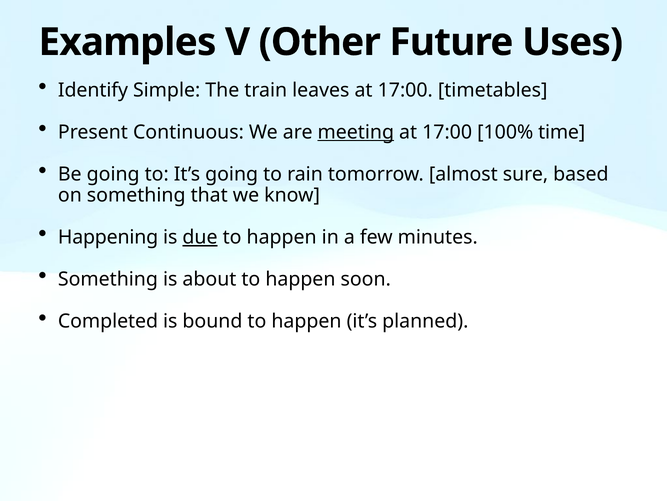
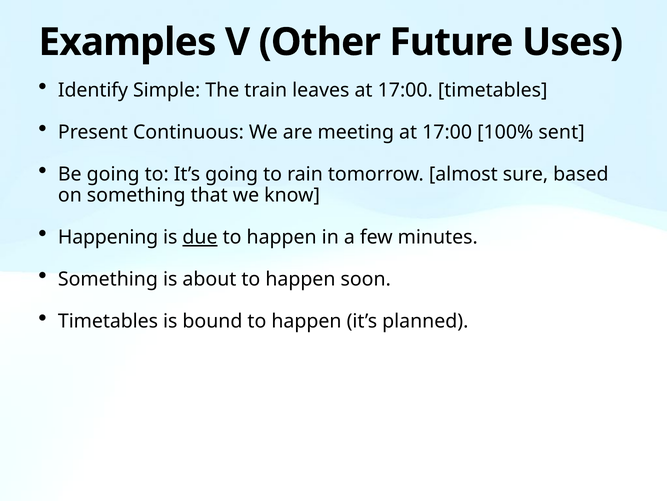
meeting underline: present -> none
time: time -> sent
Completed at (108, 321): Completed -> Timetables
